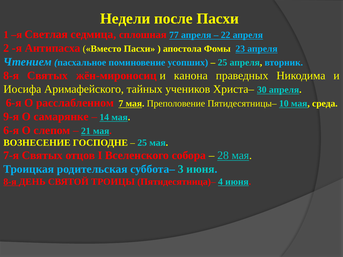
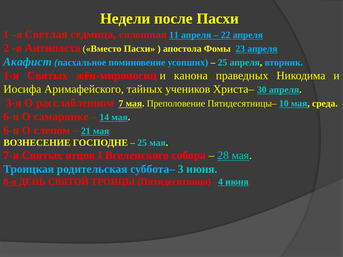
77: 77 -> 11
Чтением: Чтением -> Акафист
8-я at (11, 76): 8-я -> 1-я
6-я at (14, 103): 6-я -> 3-я
9-я at (11, 117): 9-я -> 6-я
